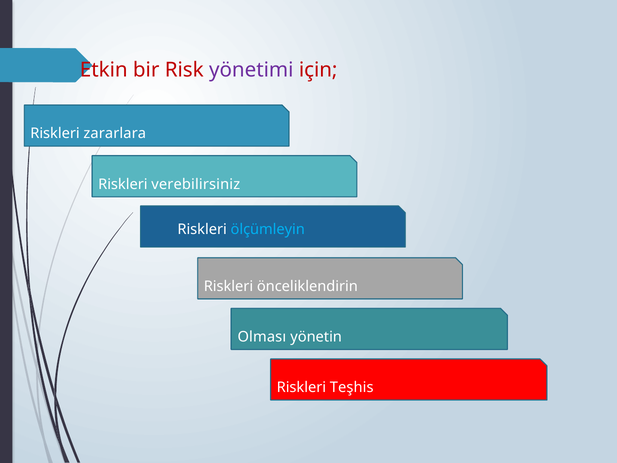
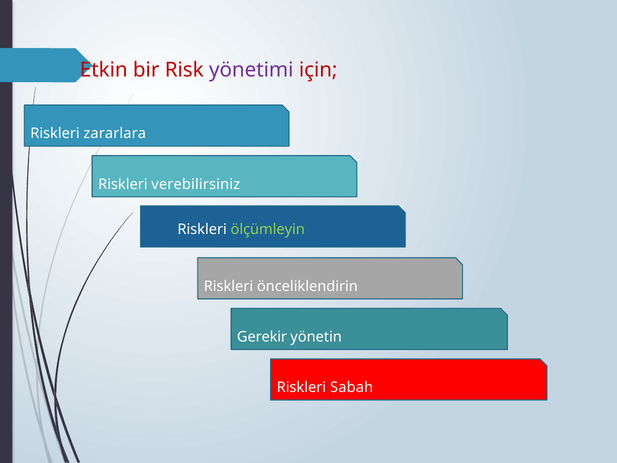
ölçümleyin colour: light blue -> light green
Olması: Olması -> Gerekir
Teşhis: Teşhis -> Sabah
